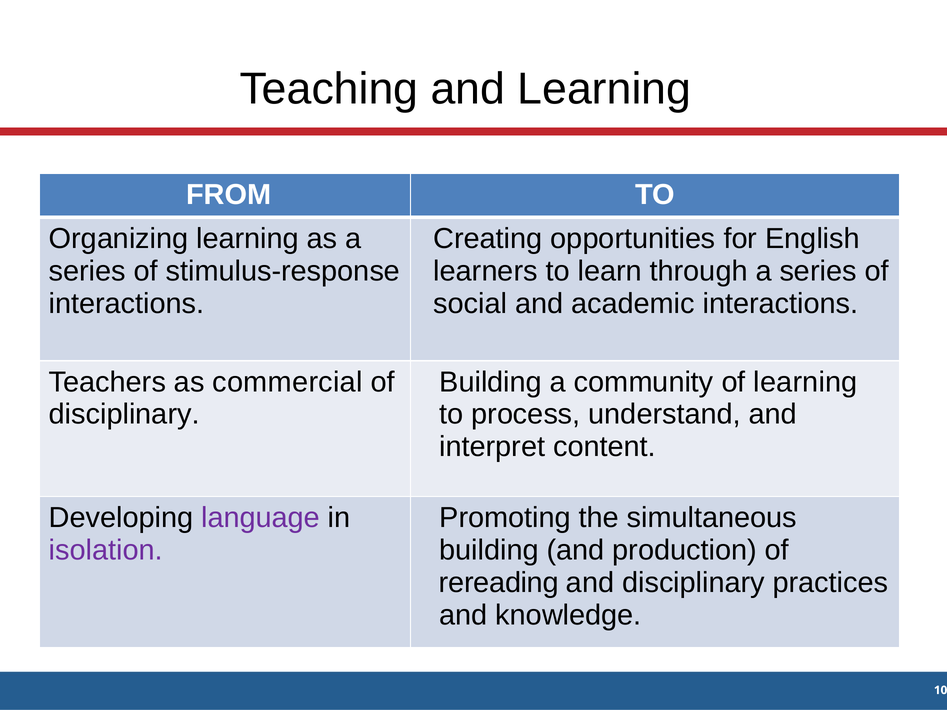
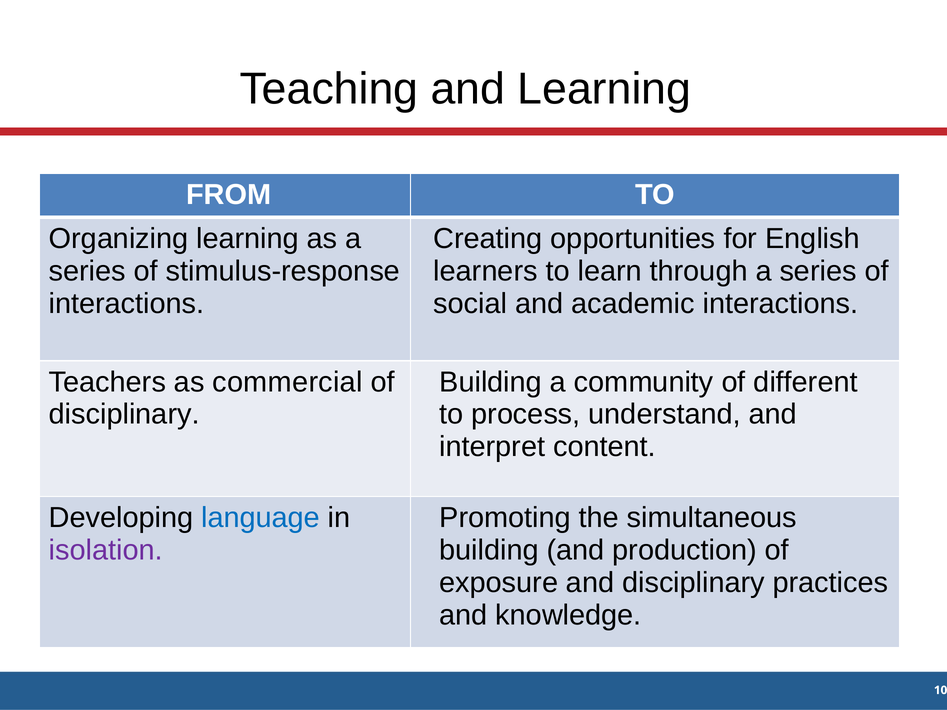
of learning: learning -> different
language colour: purple -> blue
rereading: rereading -> exposure
